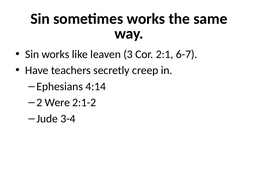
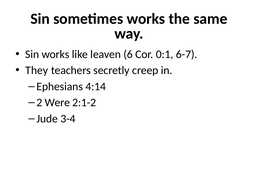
3: 3 -> 6
2:1: 2:1 -> 0:1
Have: Have -> They
